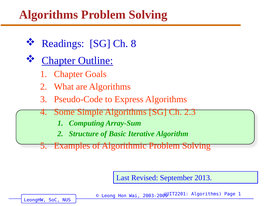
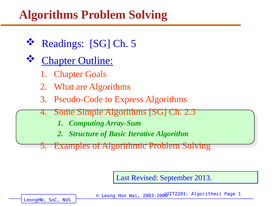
Ch 8: 8 -> 5
